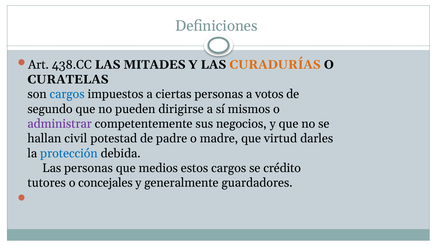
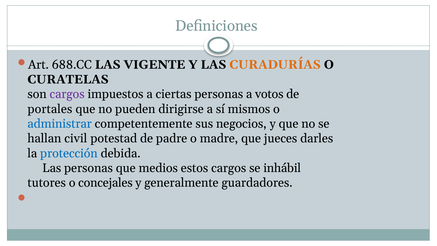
438.CC: 438.CC -> 688.CC
MITADES: MITADES -> VIGENTE
cargos at (67, 94) colour: blue -> purple
segundo: segundo -> portales
administrar colour: purple -> blue
virtud: virtud -> jueces
crédito: crédito -> inhábil
